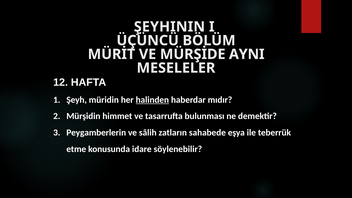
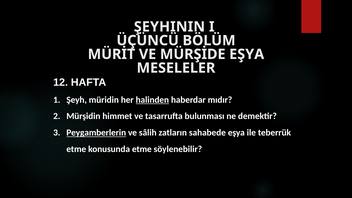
MÜRŞİDE AYNI: AYNI -> EŞYA
Peygamberlerin underline: none -> present
konusunda idare: idare -> etme
